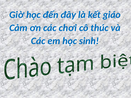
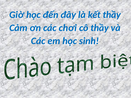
kết giáo: giáo -> thầy
cô thúc: thúc -> thầy
